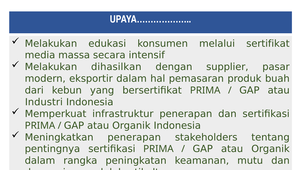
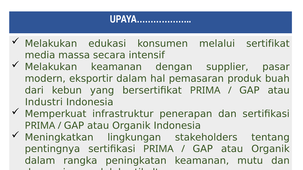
Melakukan dihasilkan: dihasilkan -> keamanan
Meningkatkan penerapan: penerapan -> lingkungan
